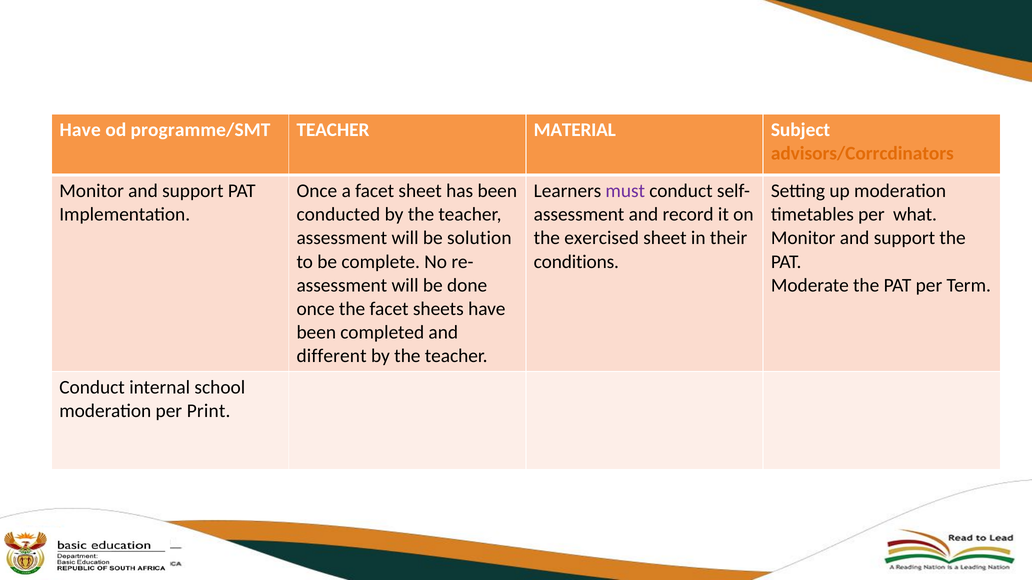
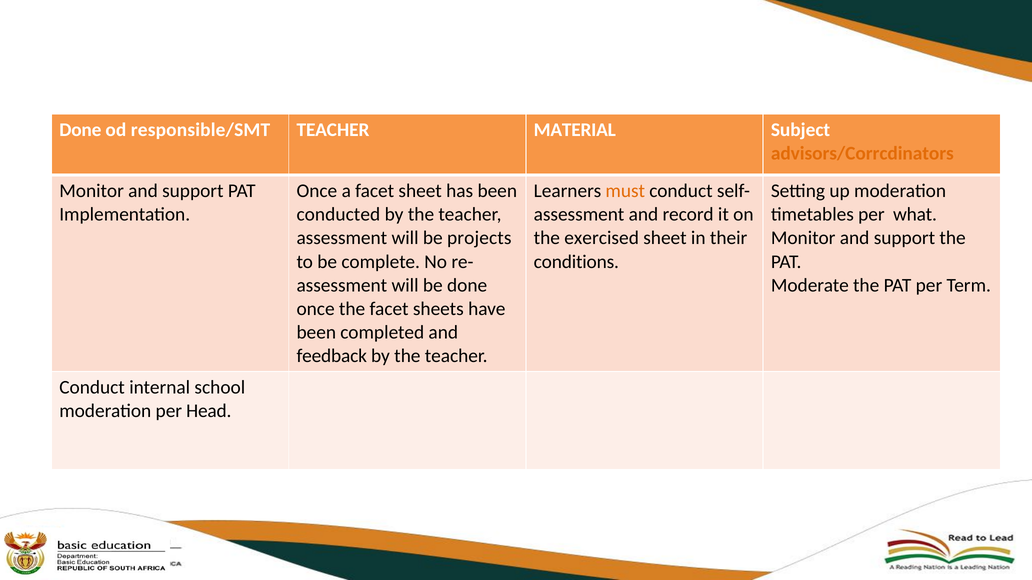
Have at (80, 130): Have -> Done
programme/SMT: programme/SMT -> responsible/SMT
must colour: purple -> orange
solution: solution -> projects
different: different -> feedback
Print: Print -> Head
